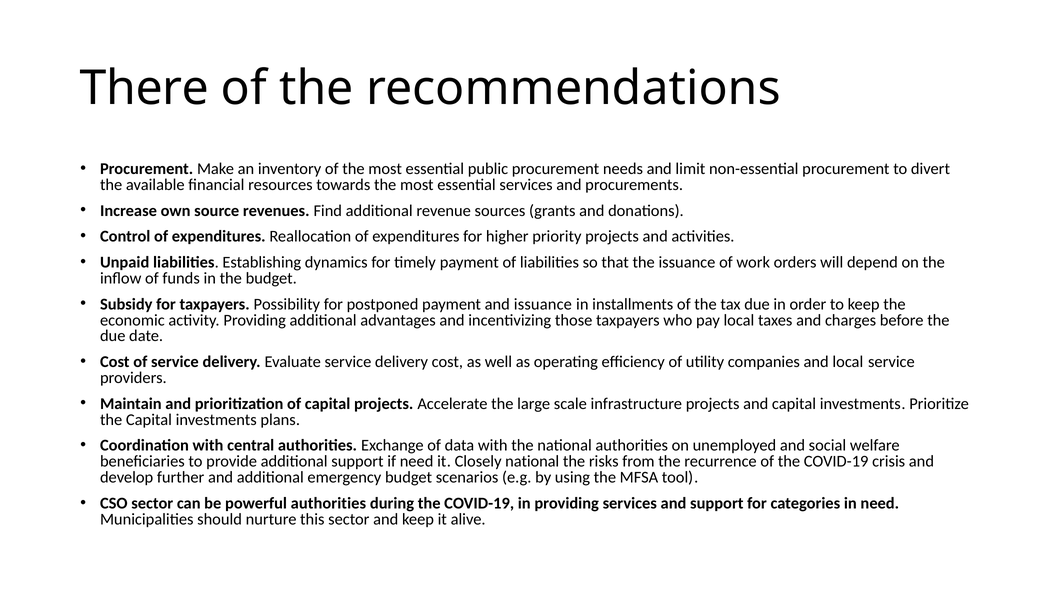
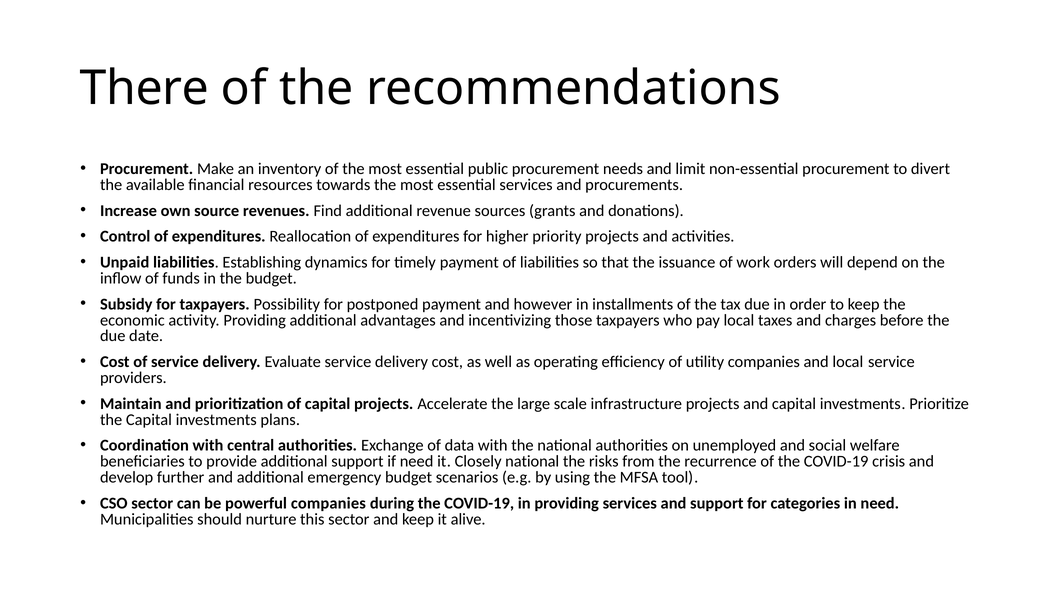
and issuance: issuance -> however
powerful authorities: authorities -> companies
